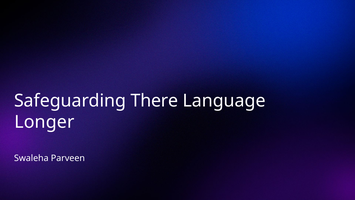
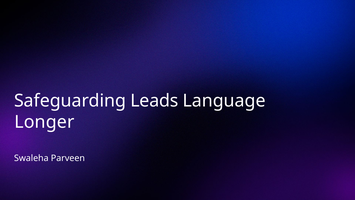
There: There -> Leads
